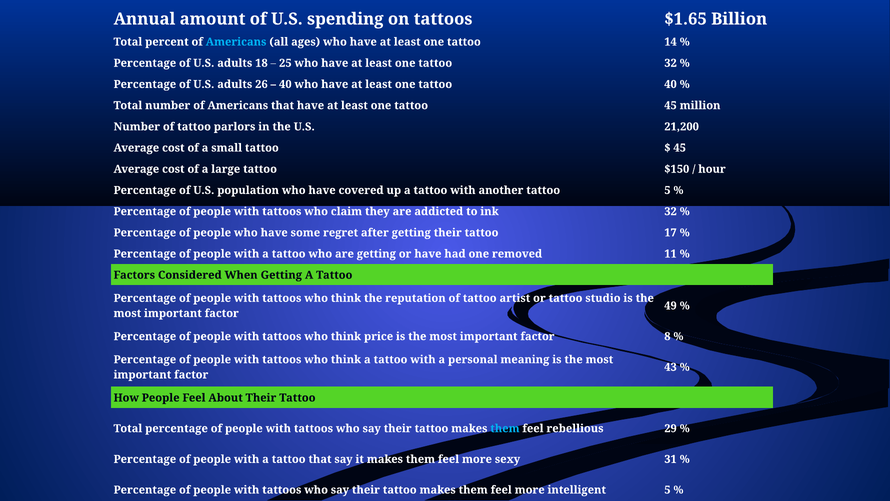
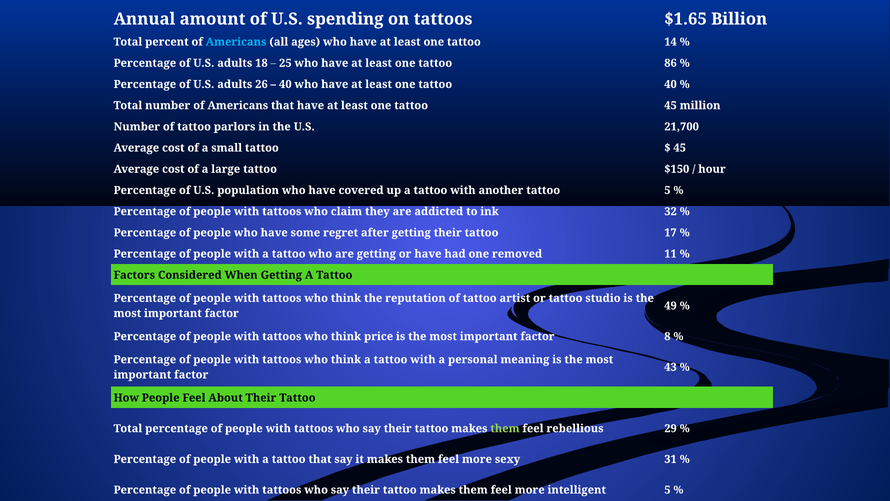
tattoo 32: 32 -> 86
21,200: 21,200 -> 21,700
them at (505, 428) colour: light blue -> light green
